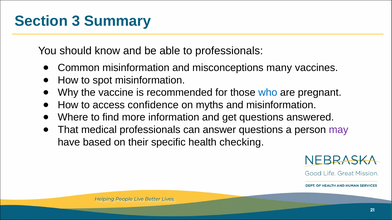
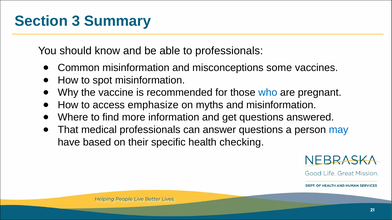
many: many -> some
confidence: confidence -> emphasize
may colour: purple -> blue
